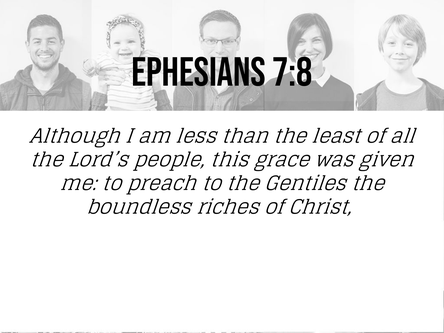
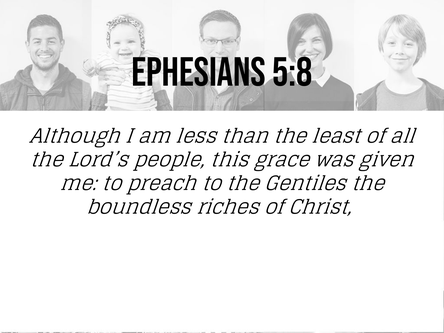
7:8: 7:8 -> 5:8
